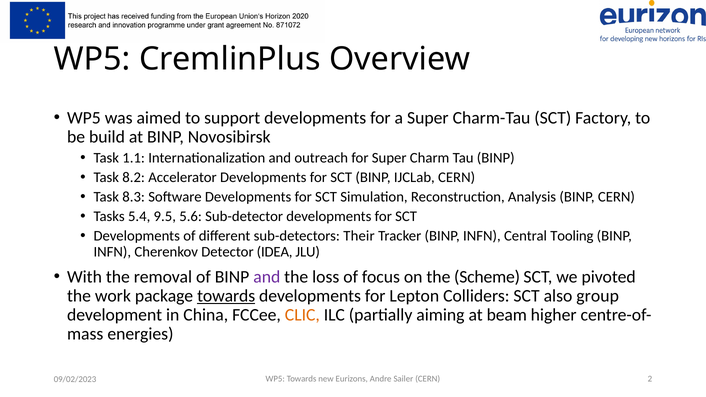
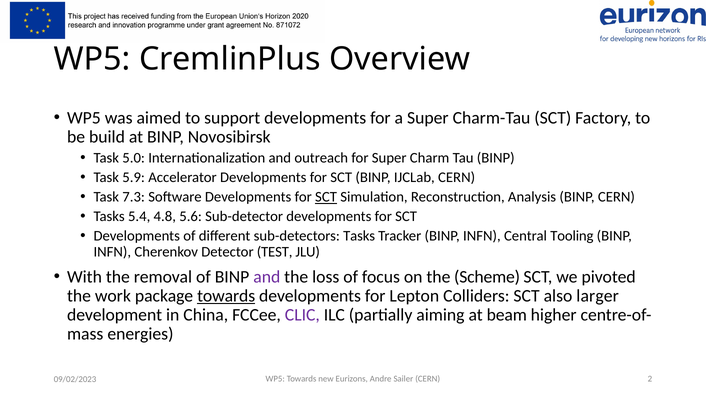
1.1: 1.1 -> 5.0
8.2: 8.2 -> 5.9
8.3: 8.3 -> 7.3
SCT at (326, 197) underline: none -> present
9.5: 9.5 -> 4.8
sub-detectors Their: Their -> Tasks
IDEA: IDEA -> TEST
group: group -> larger
CLIC colour: orange -> purple
